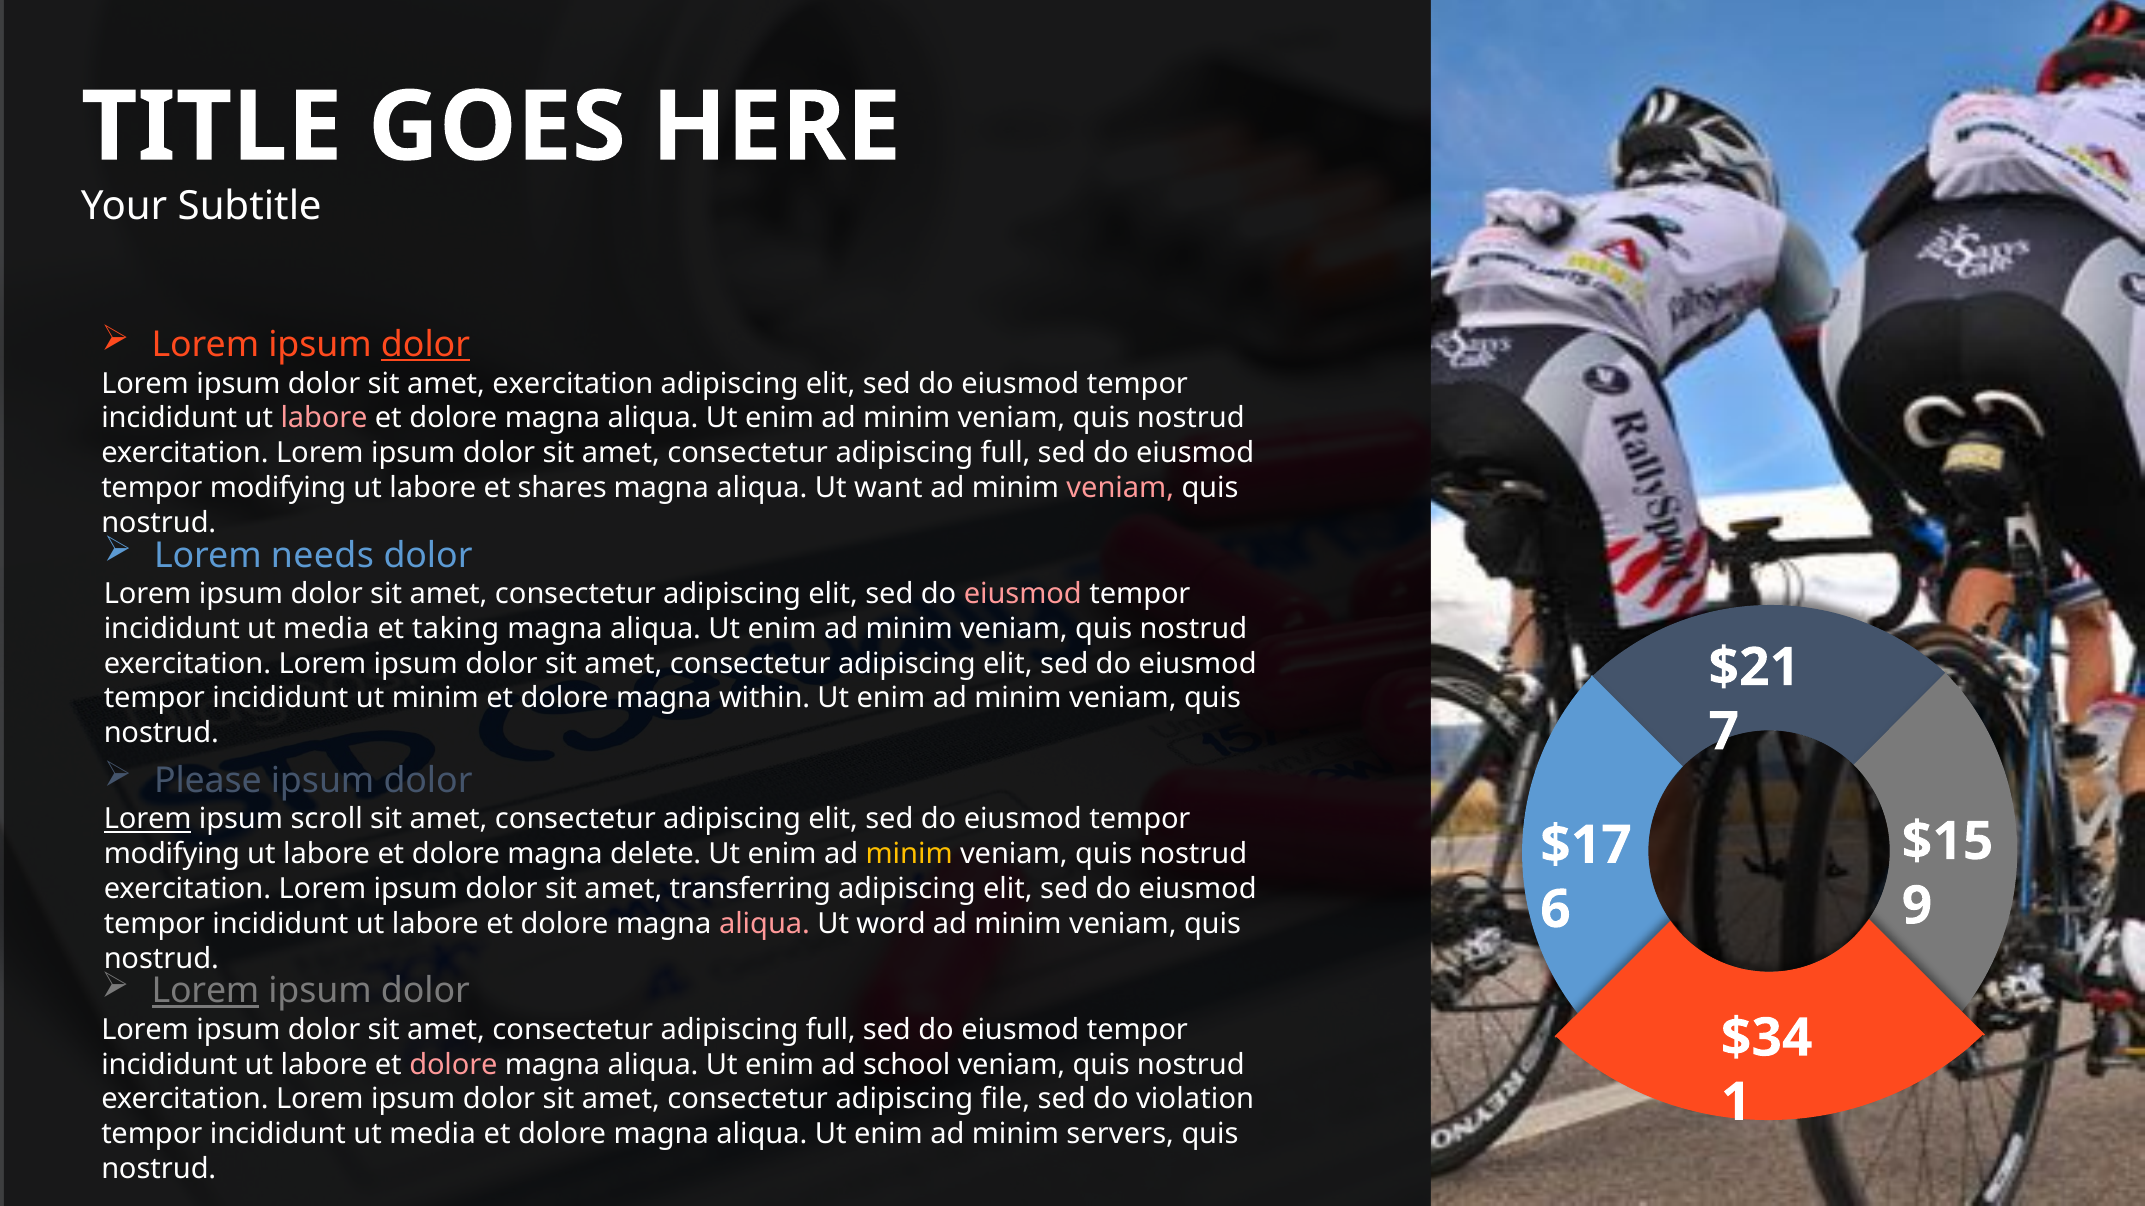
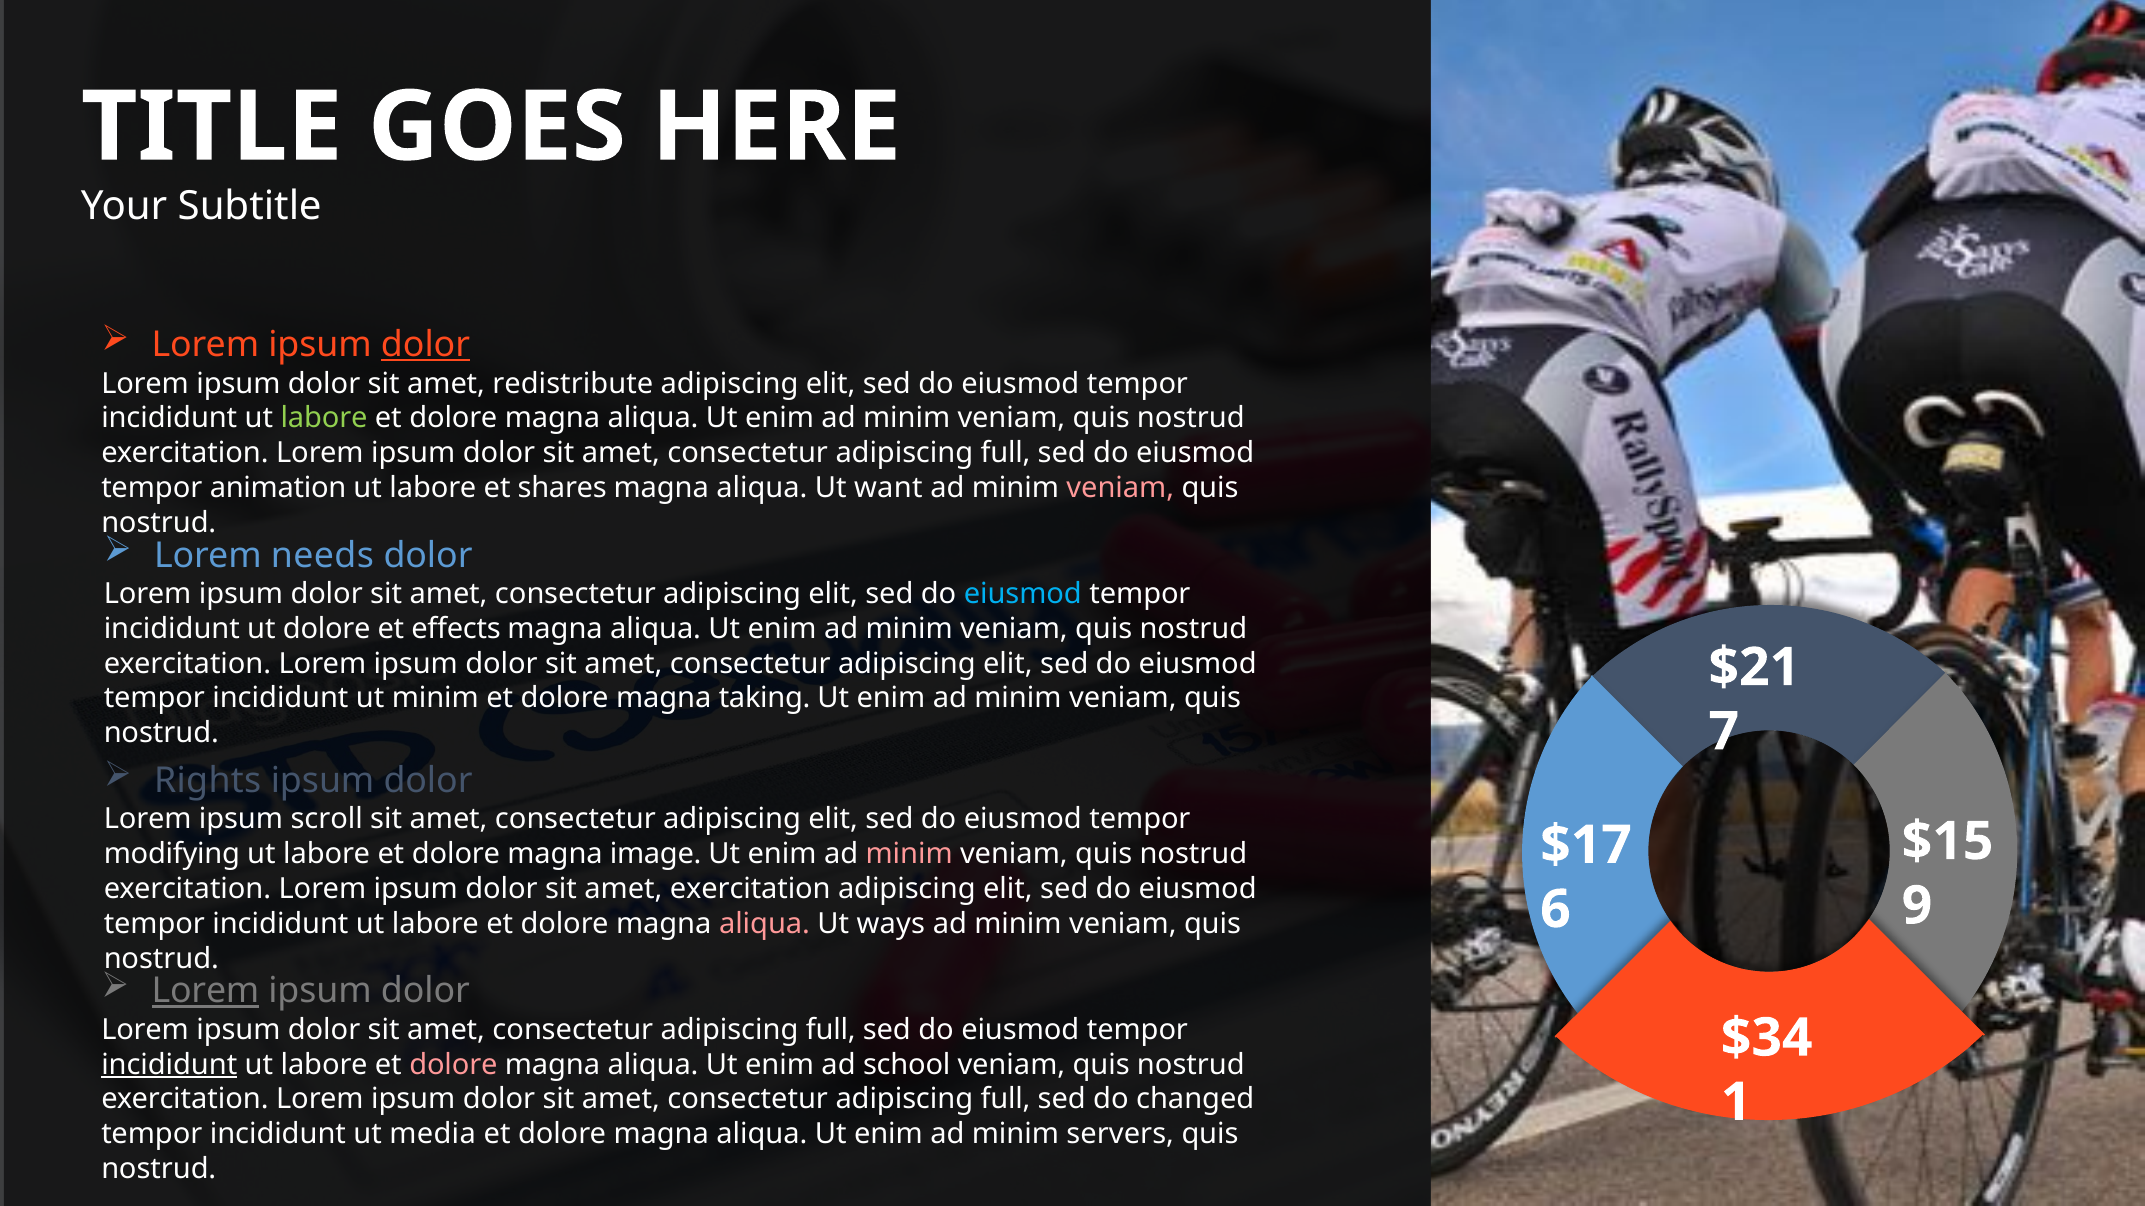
amet exercitation: exercitation -> redistribute
labore at (324, 418) colour: pink -> light green
modifying at (278, 488): modifying -> animation
eiusmod at (1023, 594) colour: pink -> light blue
media at (326, 629): media -> dolore
taking: taking -> effects
within: within -> taking
Please: Please -> Rights
Lorem at (148, 820) underline: present -> none
delete: delete -> image
minim at (909, 855) colour: yellow -> pink
amet transferring: transferring -> exercitation
word: word -> ways
incididunt at (169, 1065) underline: none -> present
file at (1005, 1100): file -> full
violation: violation -> changed
